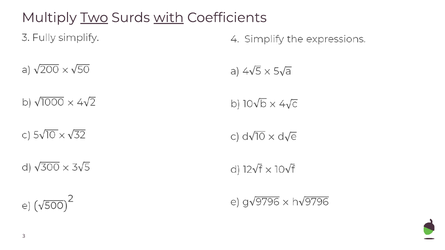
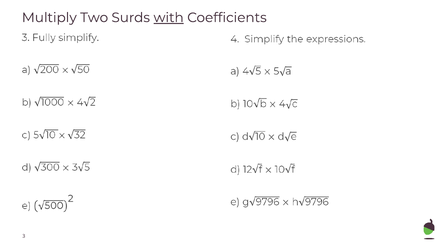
Two underline: present -> none
